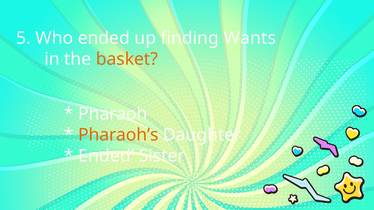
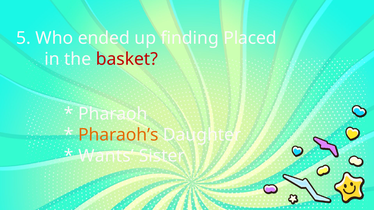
Wants: Wants -> Placed
basket colour: orange -> red
Ended at (106, 156): Ended -> Wants
